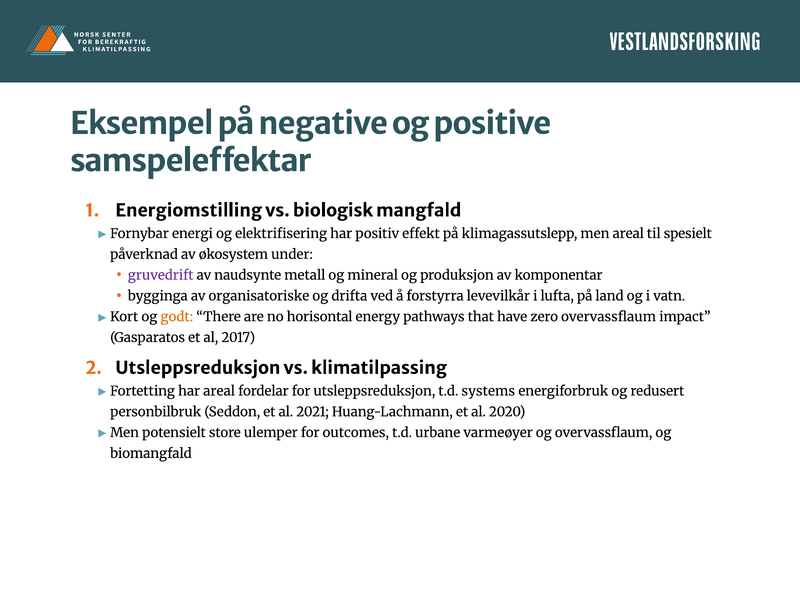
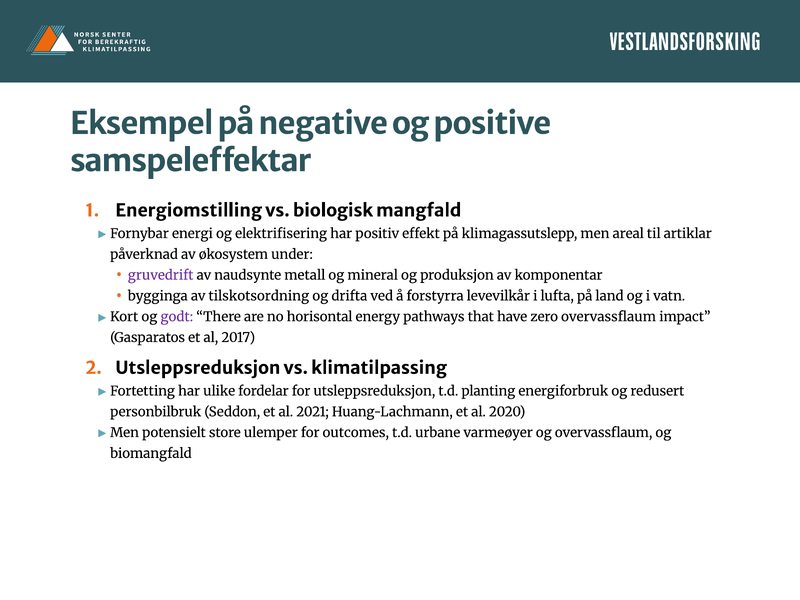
spesielt: spesielt -> artiklar
organisatoriske: organisatoriske -> tilskotsordning
godt colour: orange -> purple
har areal: areal -> ulike
systems: systems -> planting
